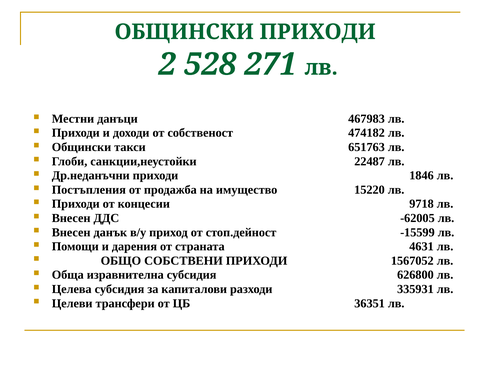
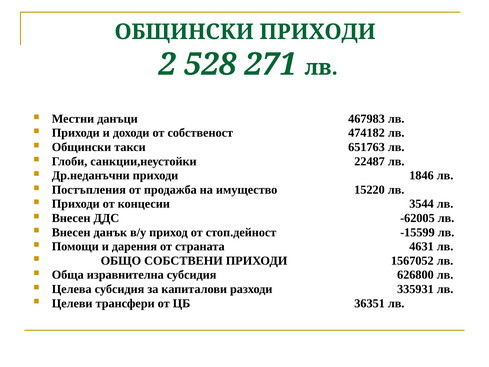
9718: 9718 -> 3544
